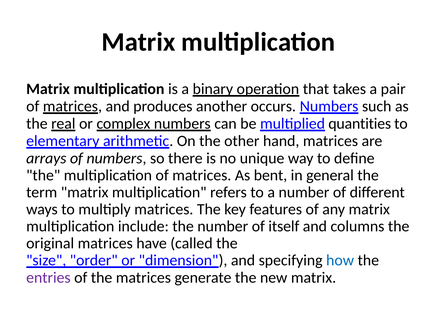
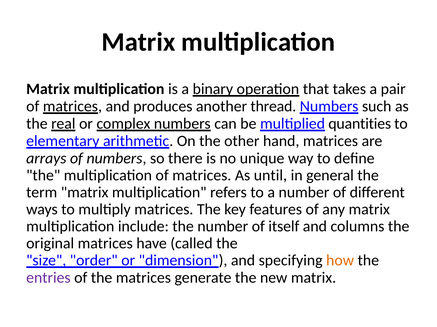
occurs: occurs -> thread
bent: bent -> until
how colour: blue -> orange
